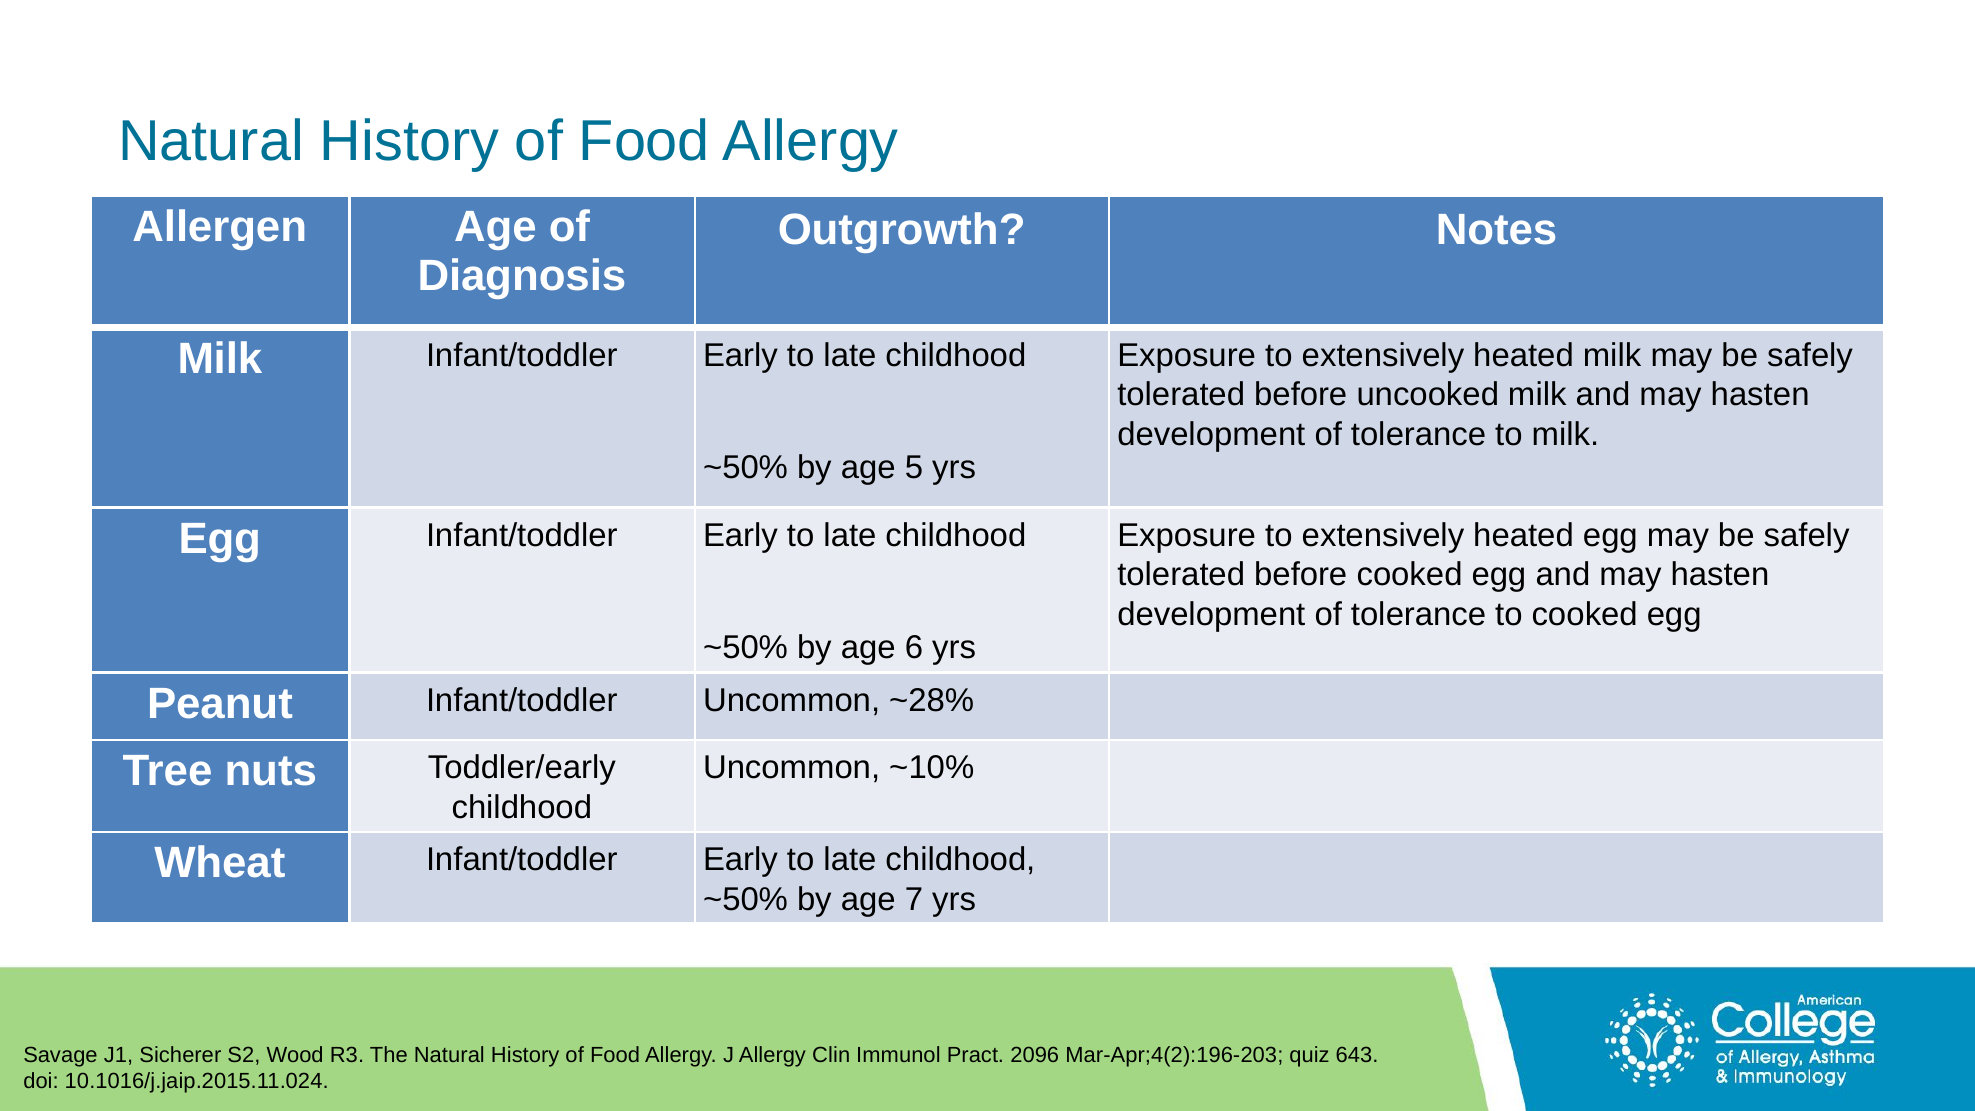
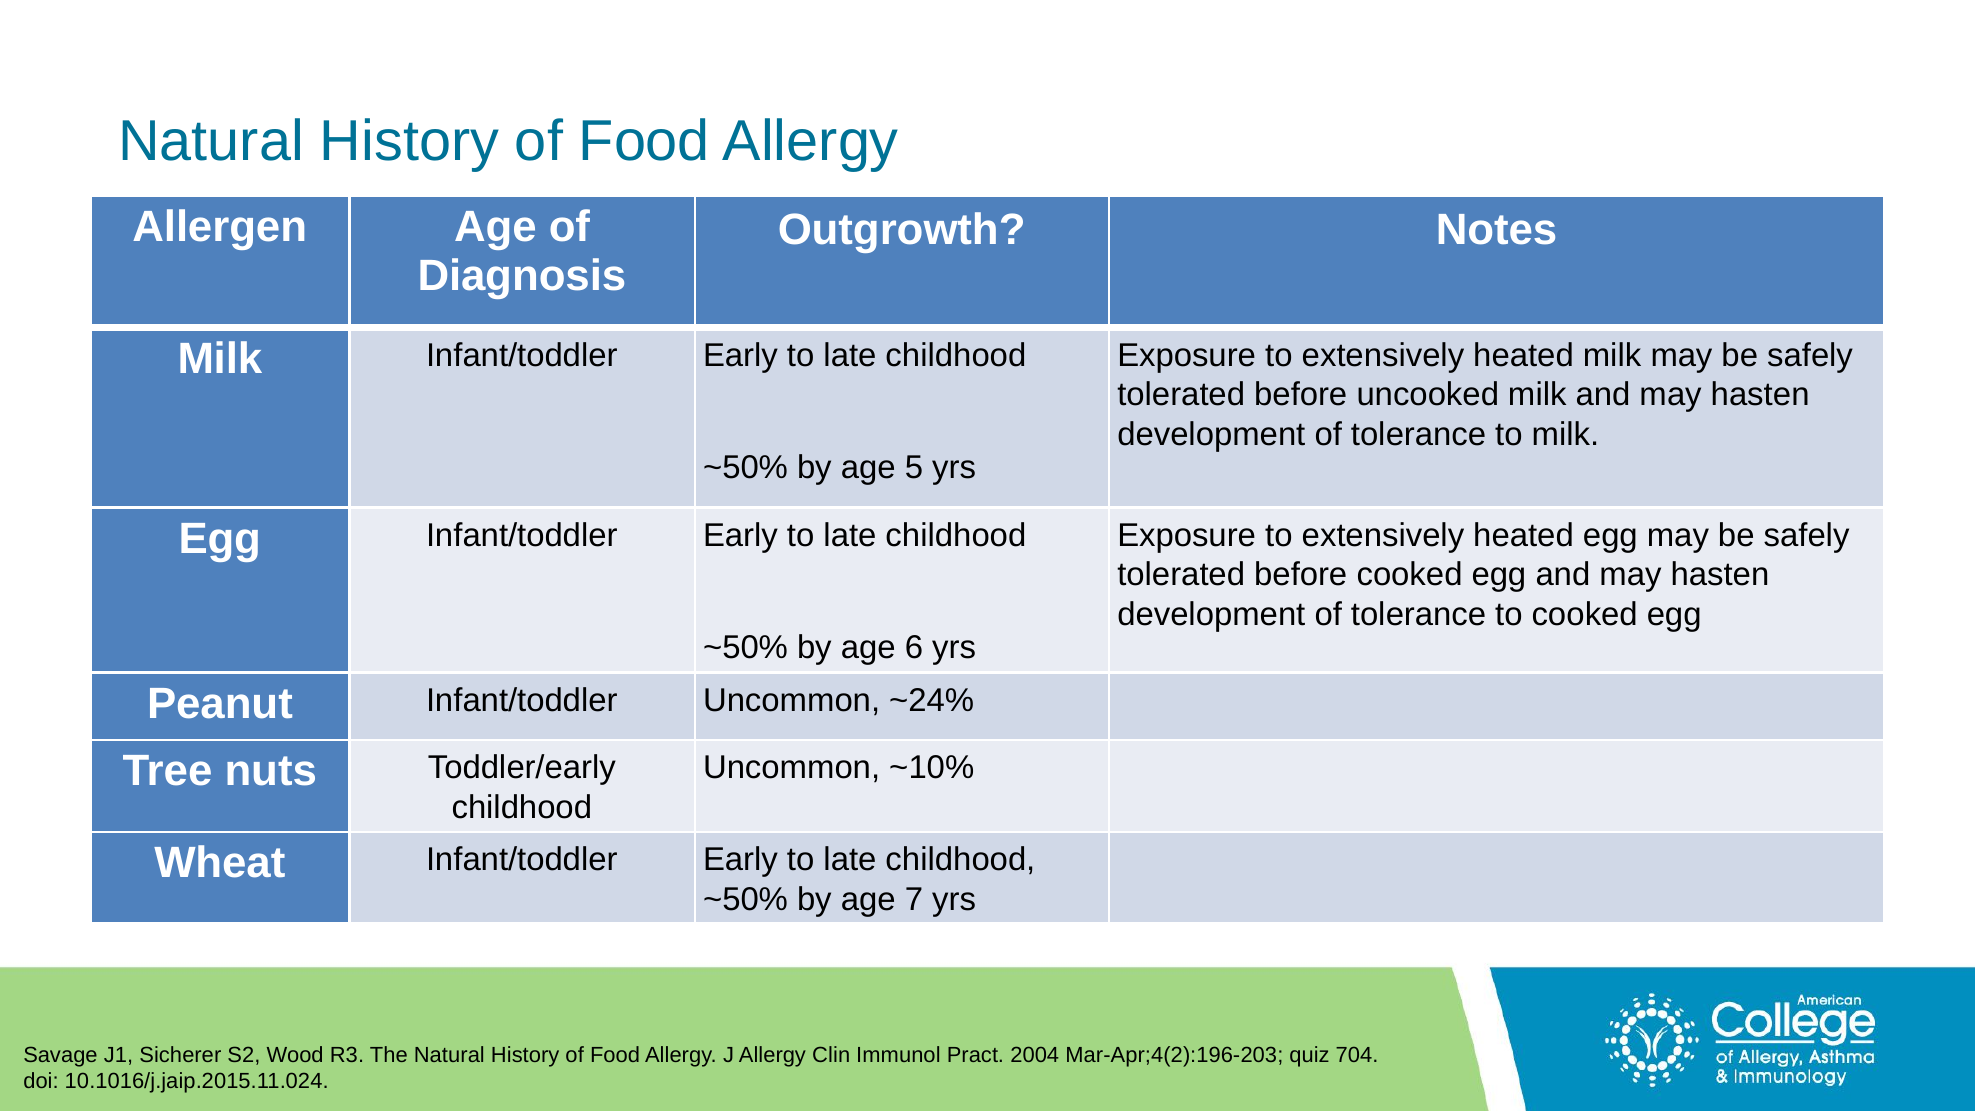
~28%: ~28% -> ~24%
2096: 2096 -> 2004
643: 643 -> 704
